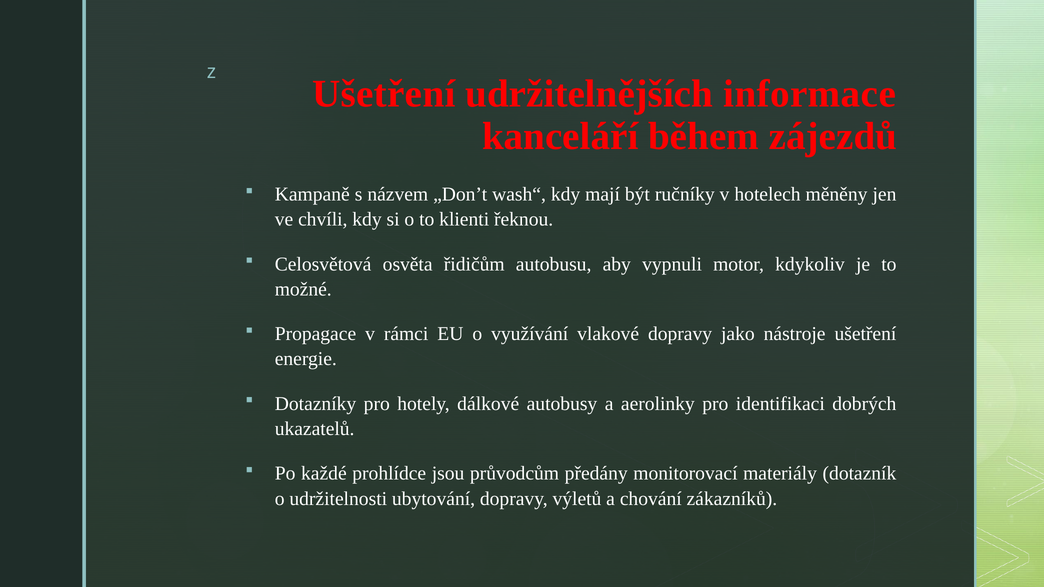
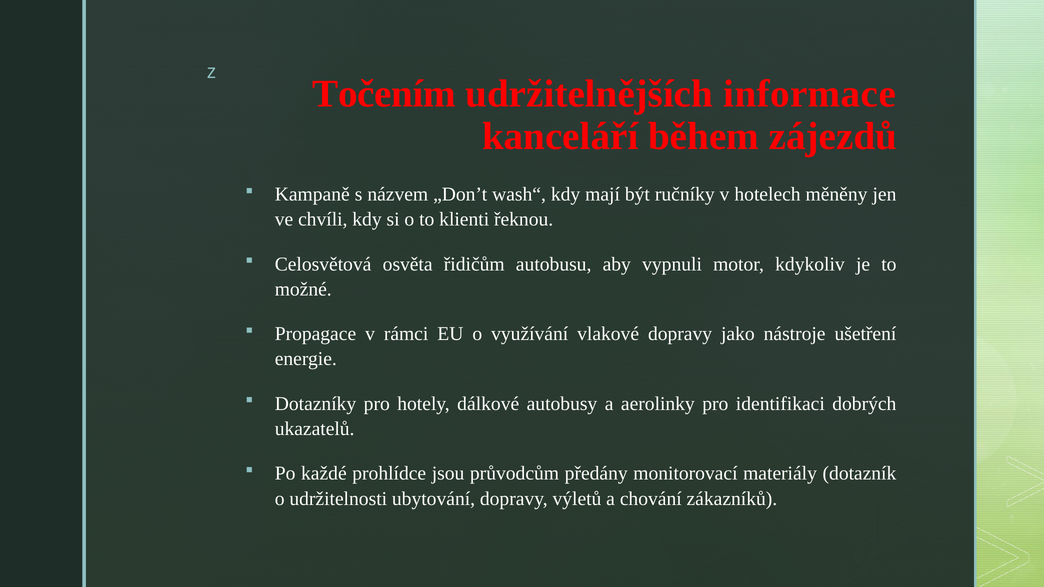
Ušetření at (384, 94): Ušetření -> Točením
